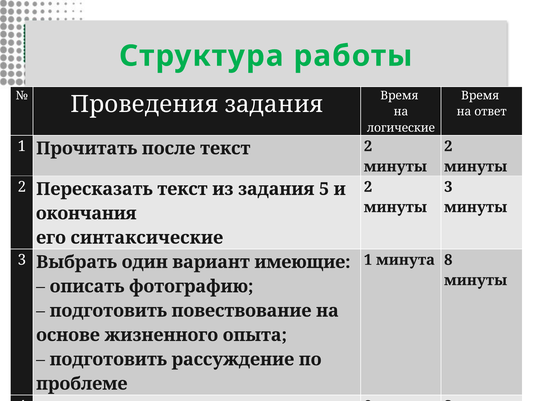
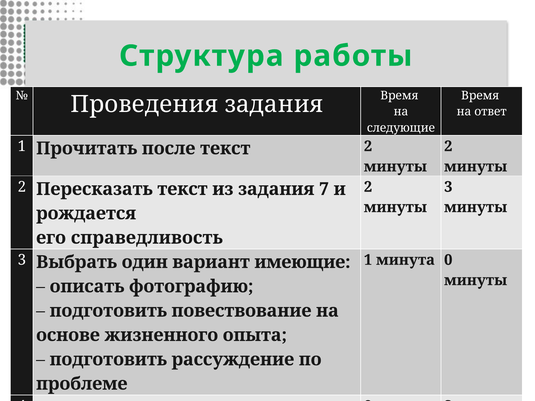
логические: логические -> следующие
5: 5 -> 7
окончания: окончания -> рождается
синтаксические: синтаксические -> справедливость
минута 8: 8 -> 0
